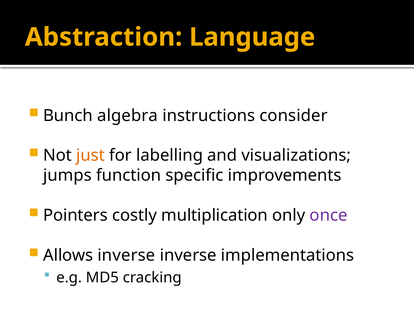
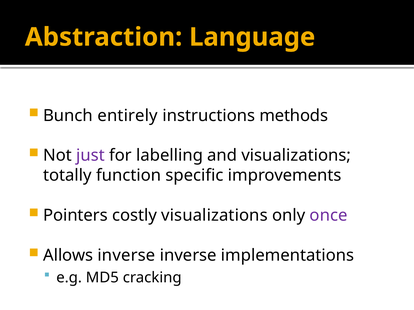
algebra: algebra -> entirely
consider: consider -> methods
just colour: orange -> purple
jumps: jumps -> totally
costly multiplication: multiplication -> visualizations
